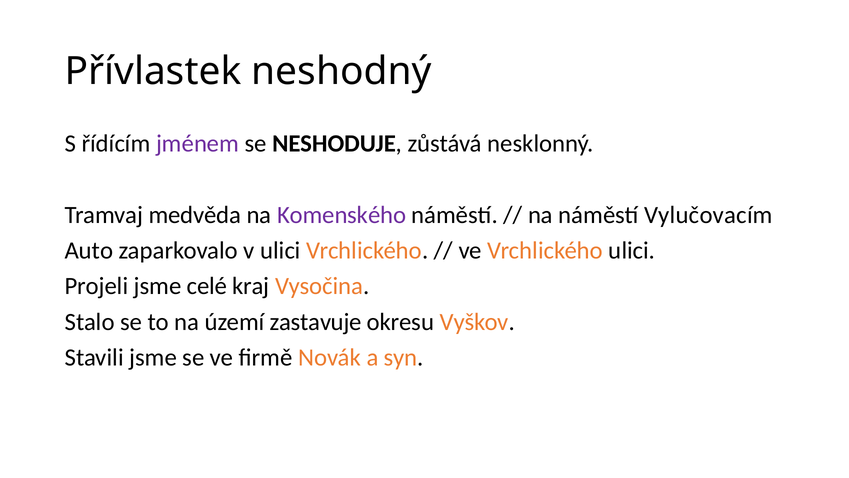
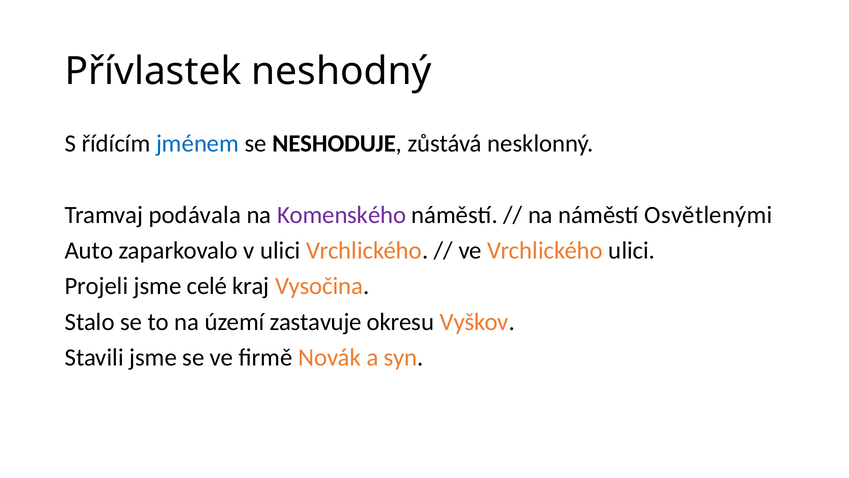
jménem colour: purple -> blue
medvěda: medvěda -> podávala
Vylučovacím: Vylučovacím -> Osvětlenými
